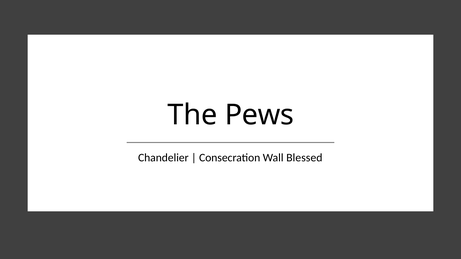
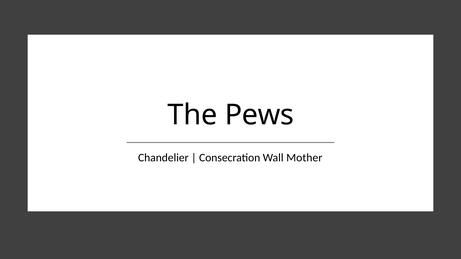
Blessed: Blessed -> Mother
